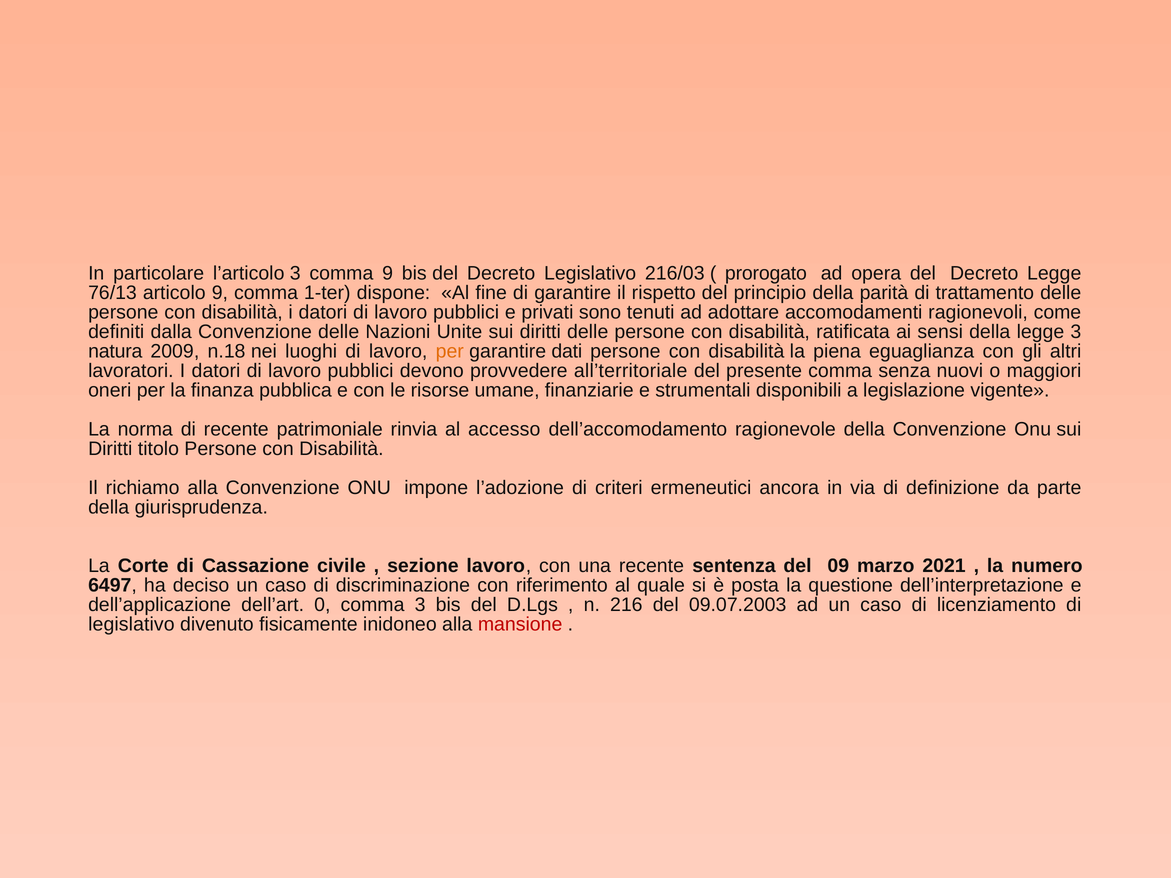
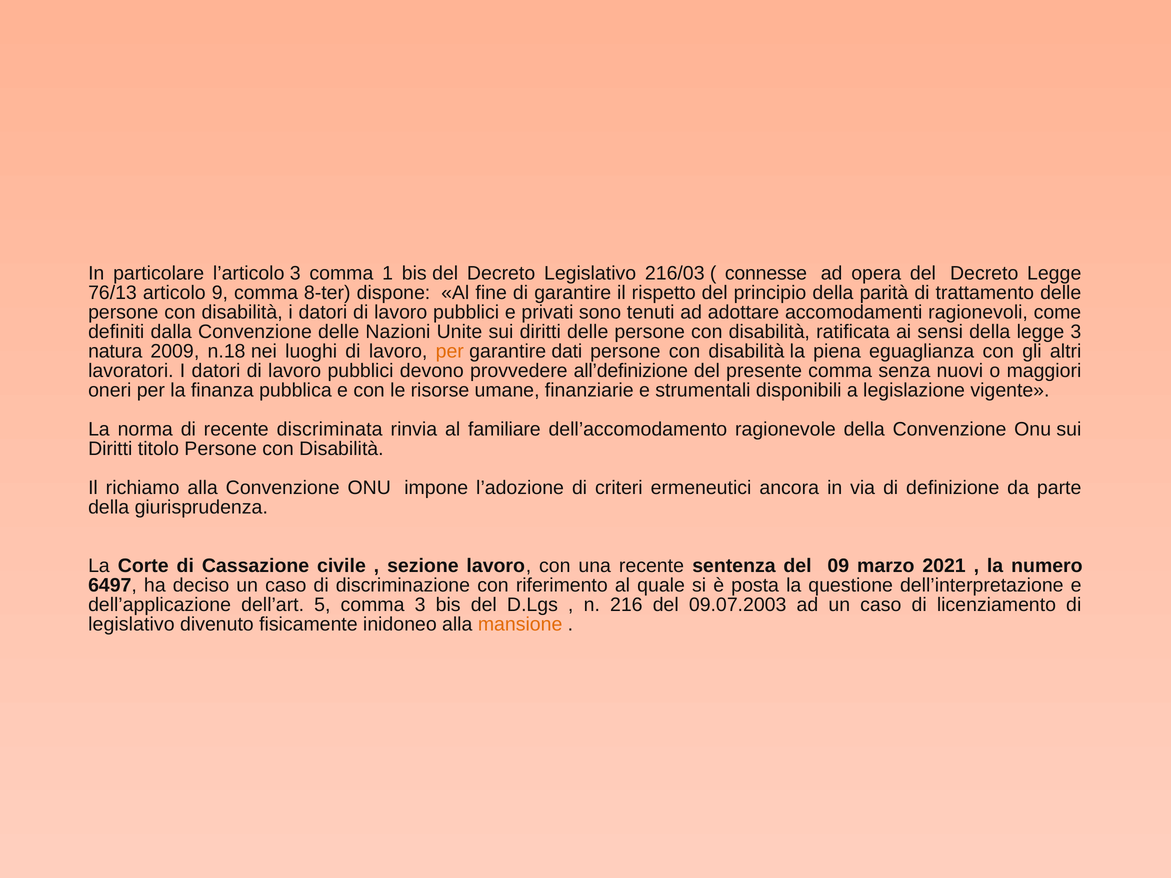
comma 9: 9 -> 1
prorogato: prorogato -> connesse
1-ter: 1-ter -> 8-ter
all’territoriale: all’territoriale -> all’definizione
patrimoniale: patrimoniale -> discriminata
accesso: accesso -> familiare
0: 0 -> 5
mansione colour: red -> orange
